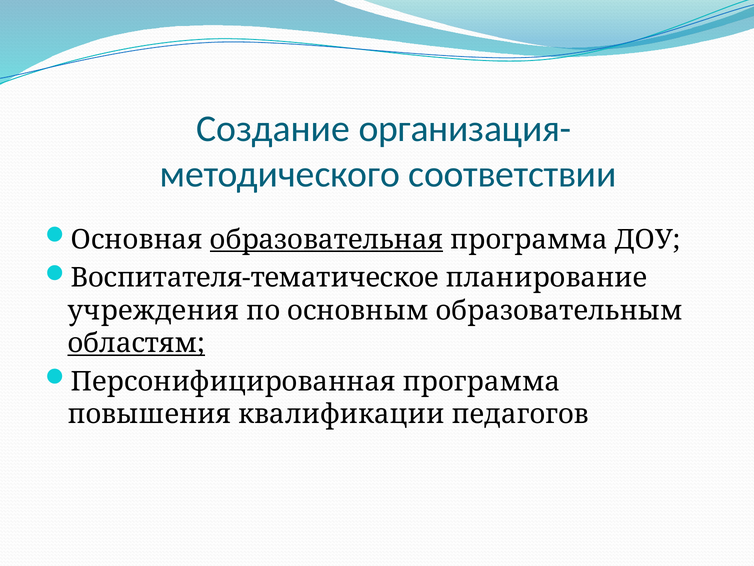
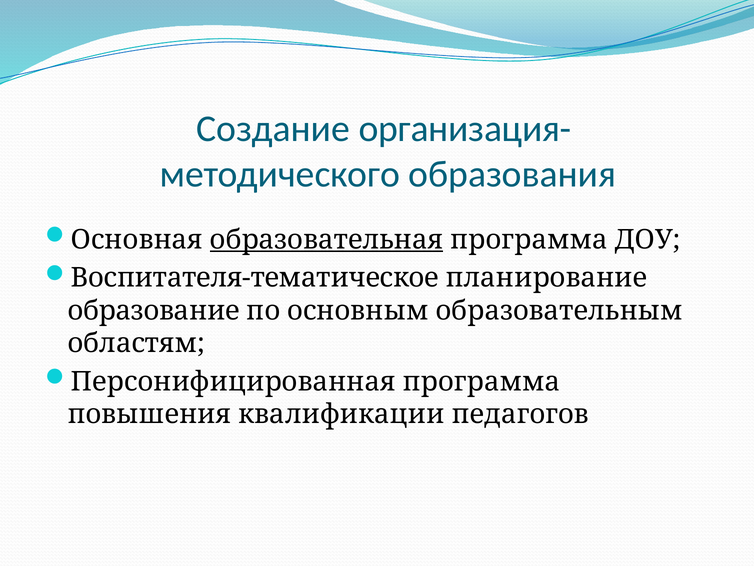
соответствии: соответствии -> образования
учреждения: учреждения -> образование
областям underline: present -> none
